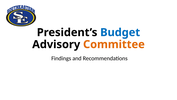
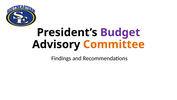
Budget colour: blue -> purple
